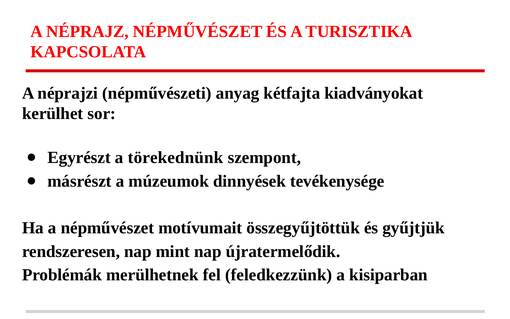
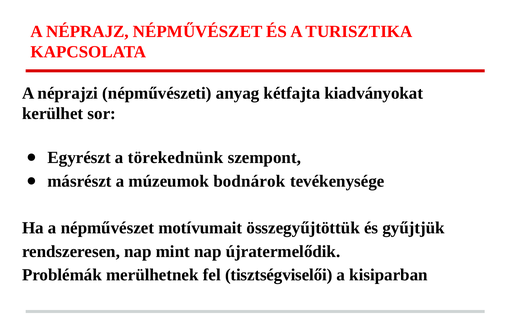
dinnyések: dinnyések -> bodnárok
feledkezzünk: feledkezzünk -> tisztségviselői
